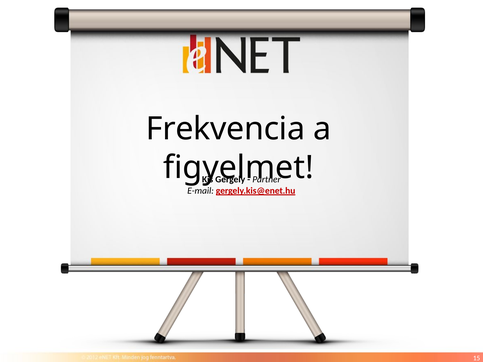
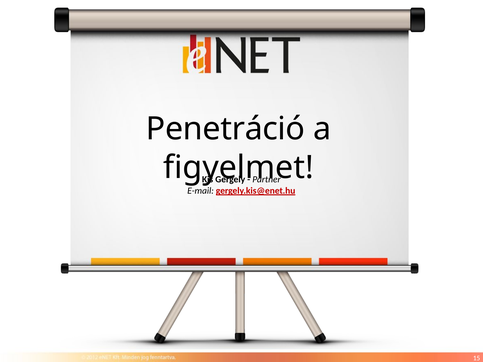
Frekvencia: Frekvencia -> Penetráció
